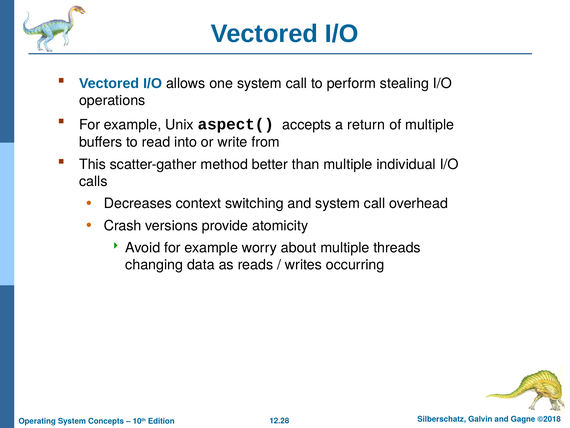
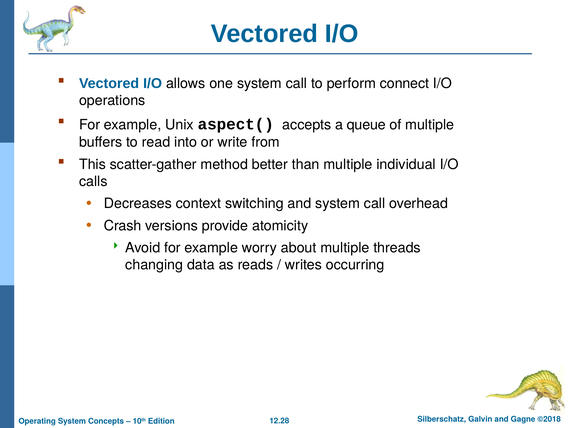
stealing: stealing -> connect
return: return -> queue
